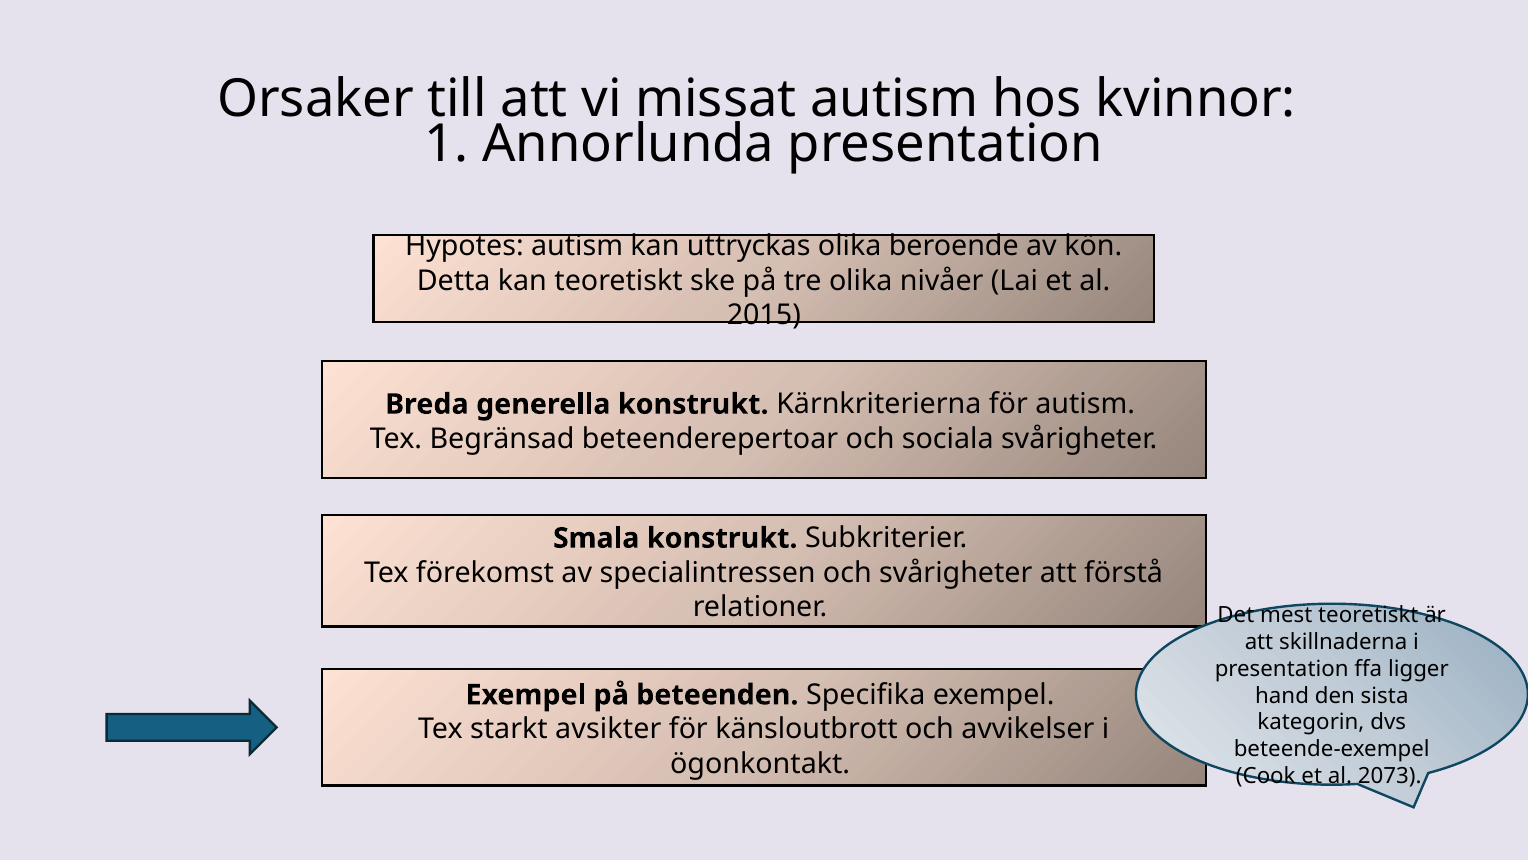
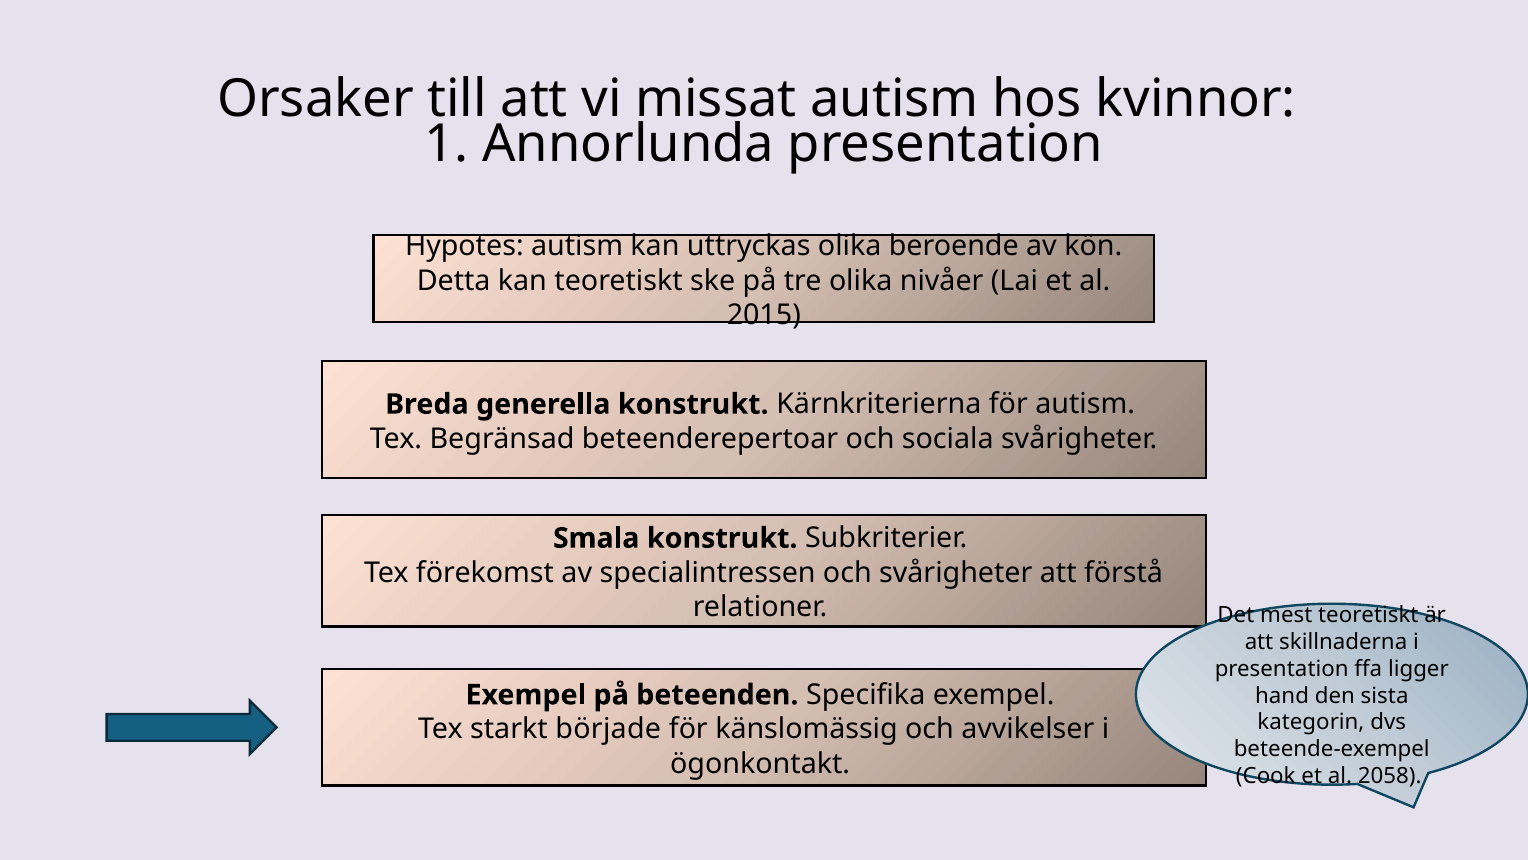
avsikter: avsikter -> började
känsloutbrott: känsloutbrott -> känslomässig
2073: 2073 -> 2058
